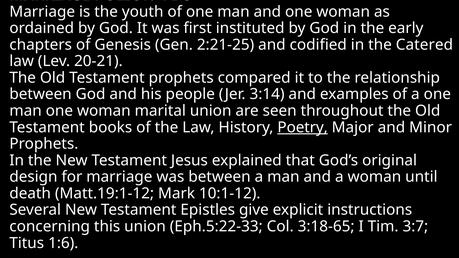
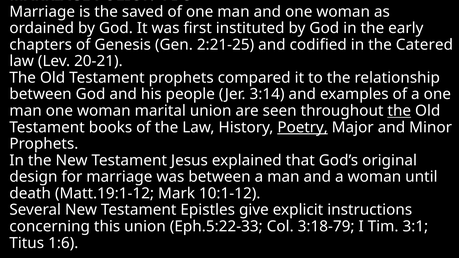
youth: youth -> saved
the at (399, 111) underline: none -> present
3:18-65: 3:18-65 -> 3:18-79
3:7: 3:7 -> 3:1
